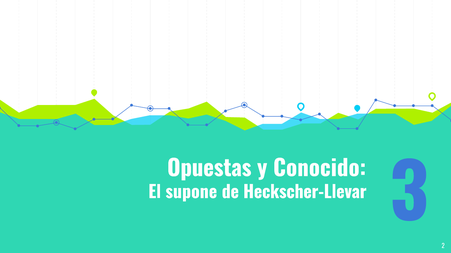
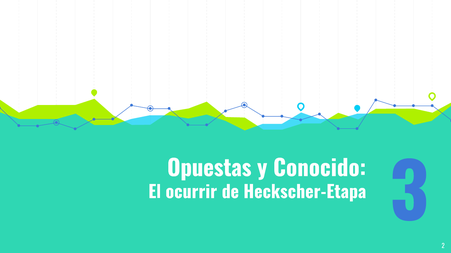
supone: supone -> ocurrir
Heckscher-Llevar: Heckscher-Llevar -> Heckscher-Etapa
